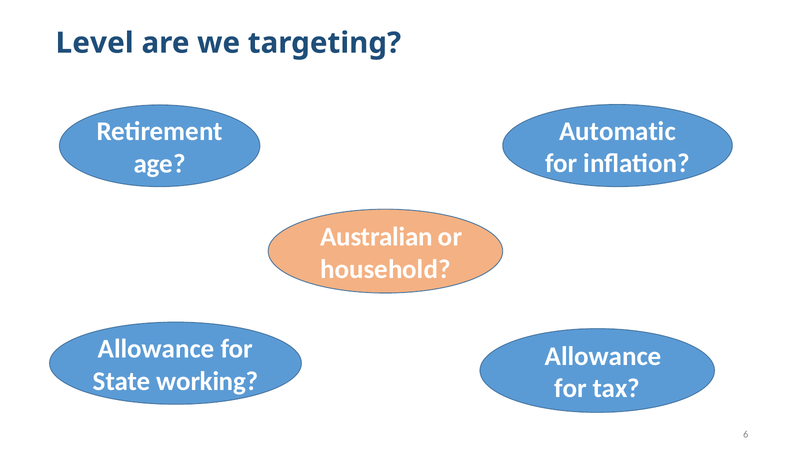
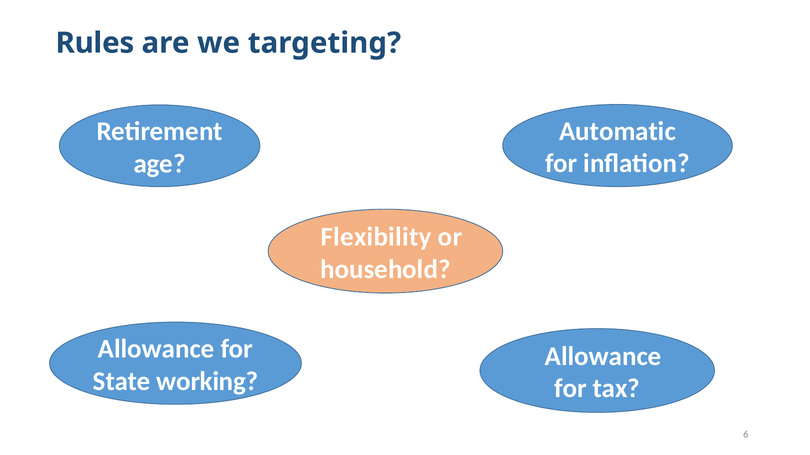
Level: Level -> Rules
Australian: Australian -> Flexibility
